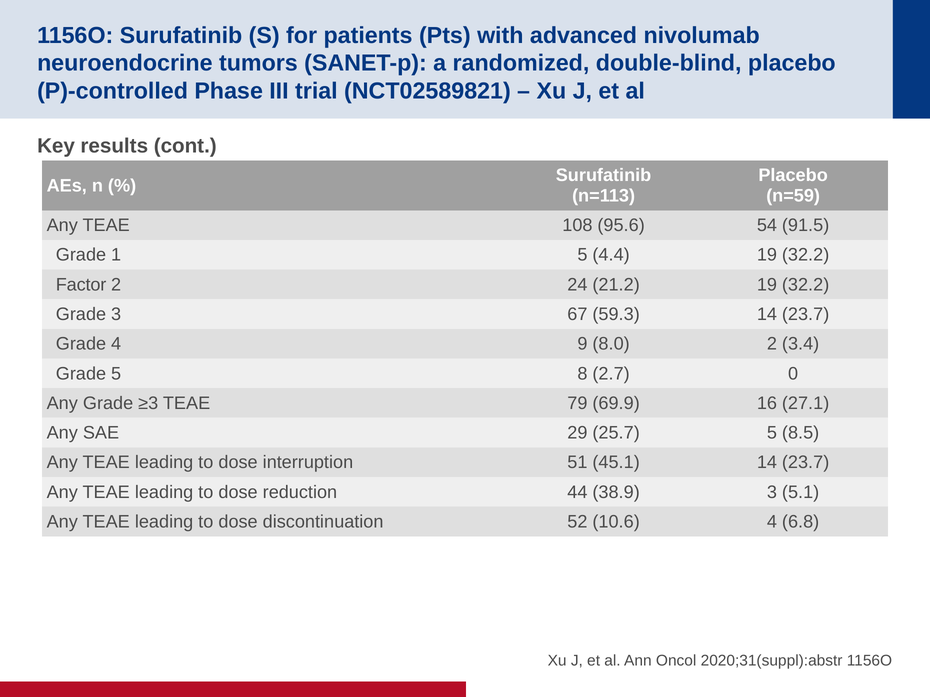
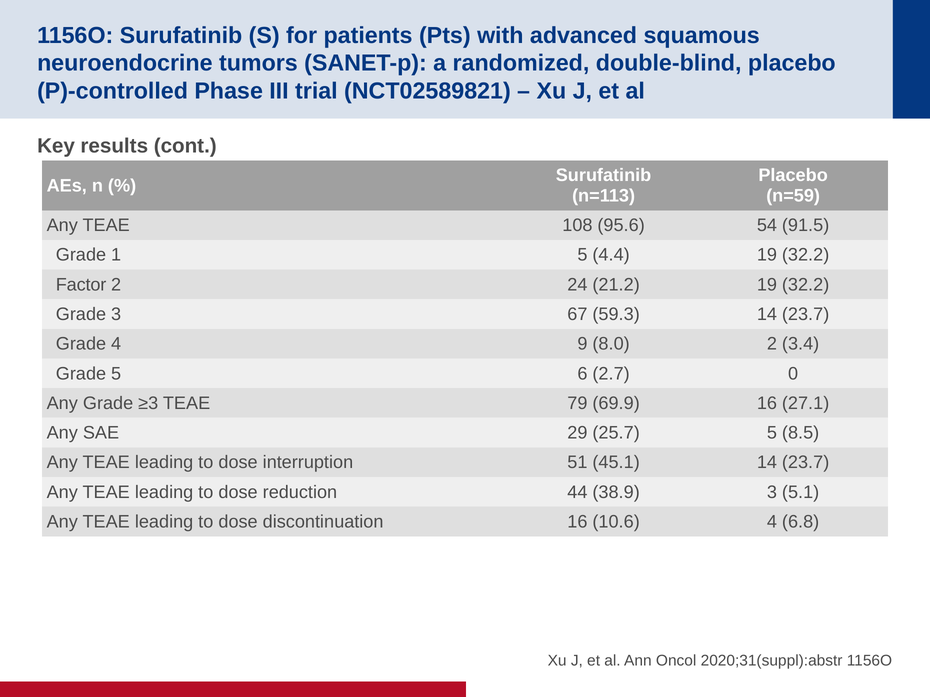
nivolumab: nivolumab -> squamous
8: 8 -> 6
discontinuation 52: 52 -> 16
